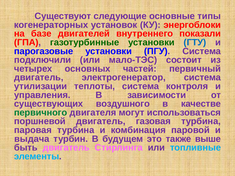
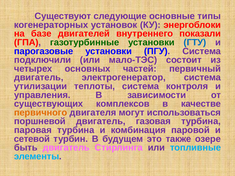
воздушного: воздушного -> комплексов
первичного colour: green -> orange
выдача: выдача -> сетевой
выше: выше -> озере
